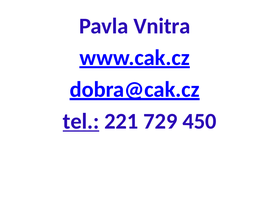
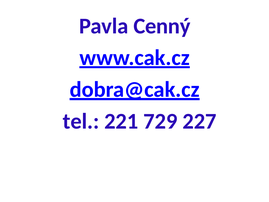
Vnitra: Vnitra -> Cenný
tel underline: present -> none
450: 450 -> 227
